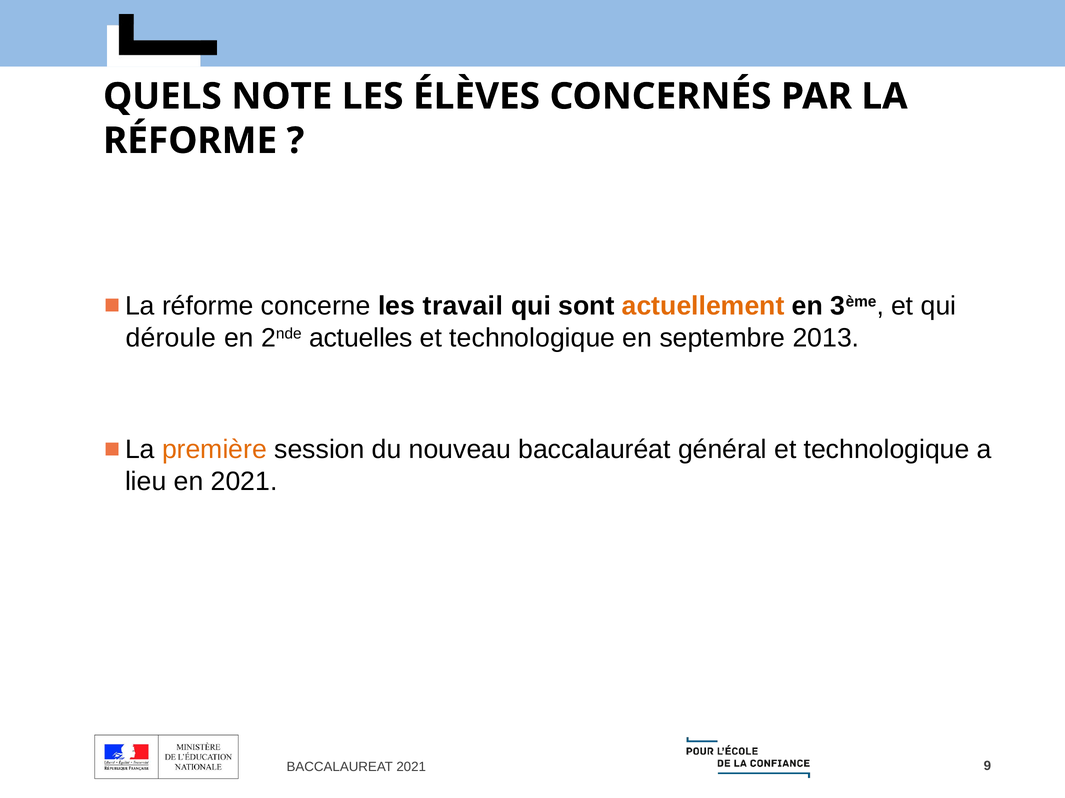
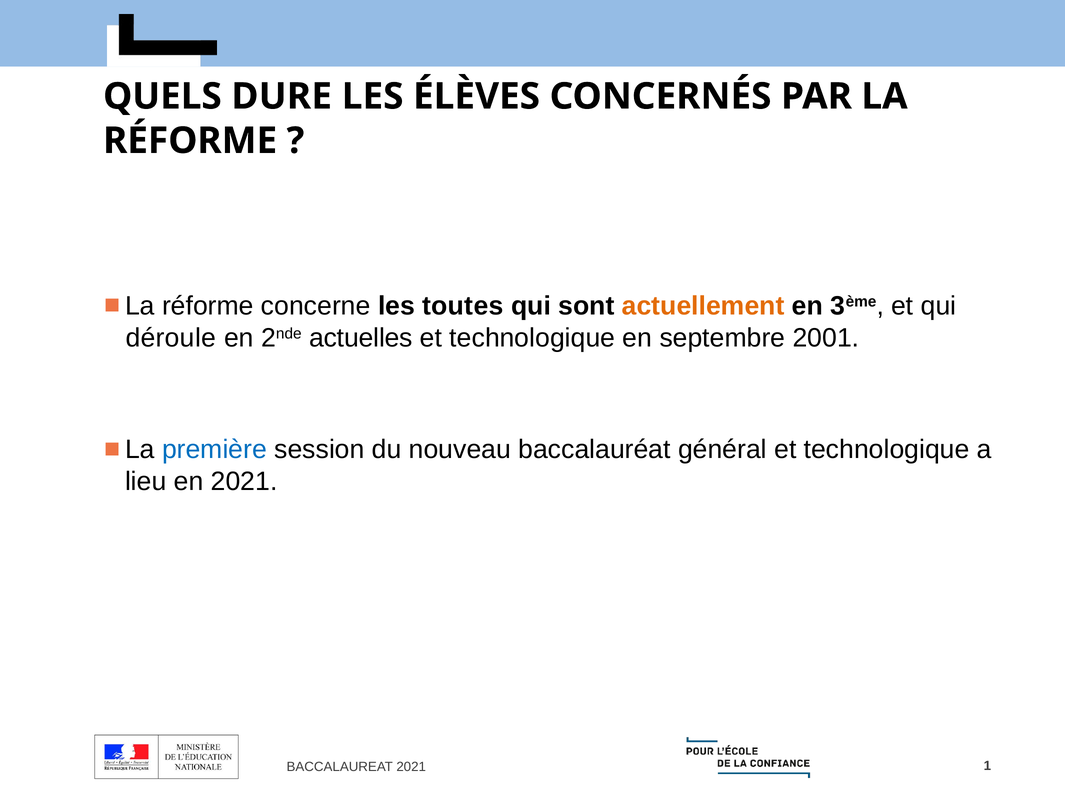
NOTE: NOTE -> DURE
travail: travail -> toutes
2013: 2013 -> 2001
première colour: orange -> blue
9: 9 -> 1
